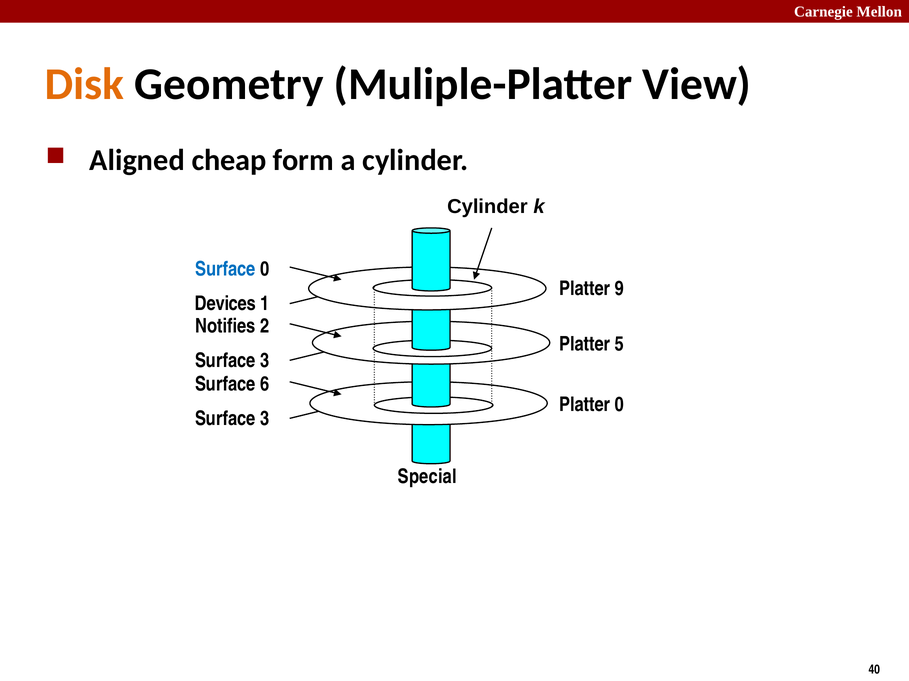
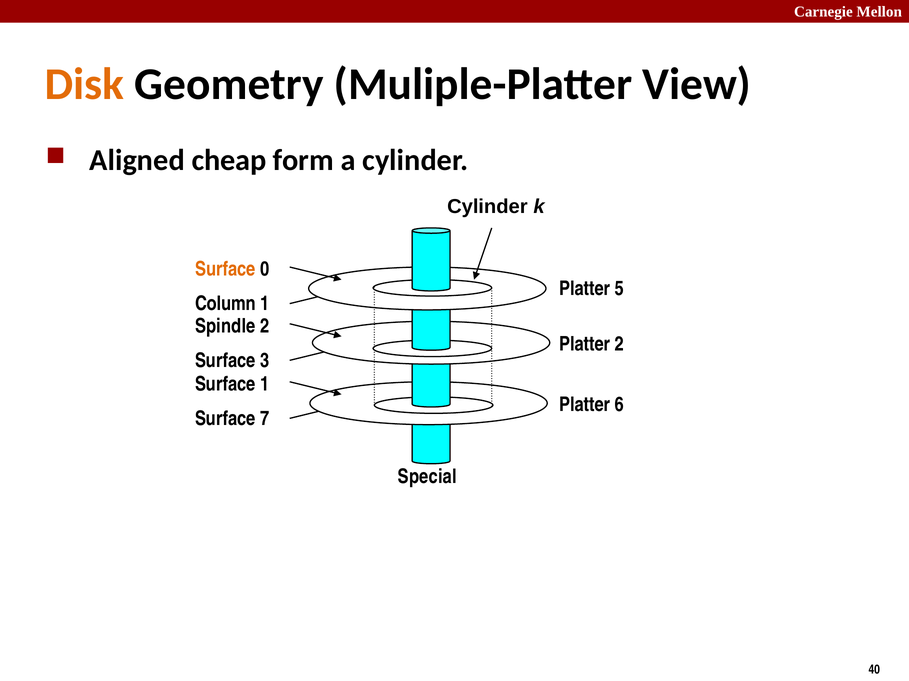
Surface at (225, 270) colour: blue -> orange
9: 9 -> 5
Devices: Devices -> Column
Notifies: Notifies -> Spindle
Platter 5: 5 -> 2
Surface 6: 6 -> 1
Platter 0: 0 -> 6
3 at (265, 419): 3 -> 7
